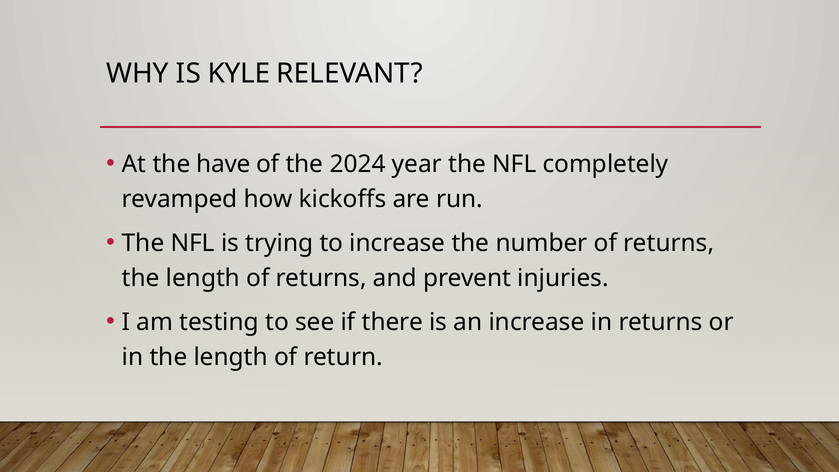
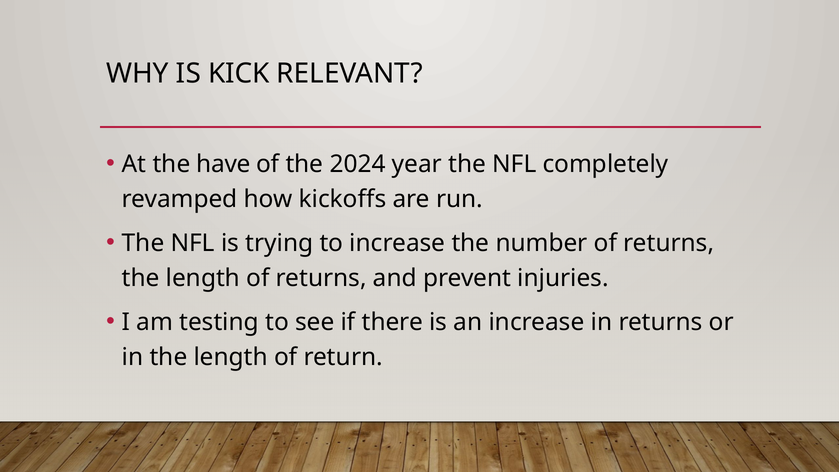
KYLE: KYLE -> KICK
